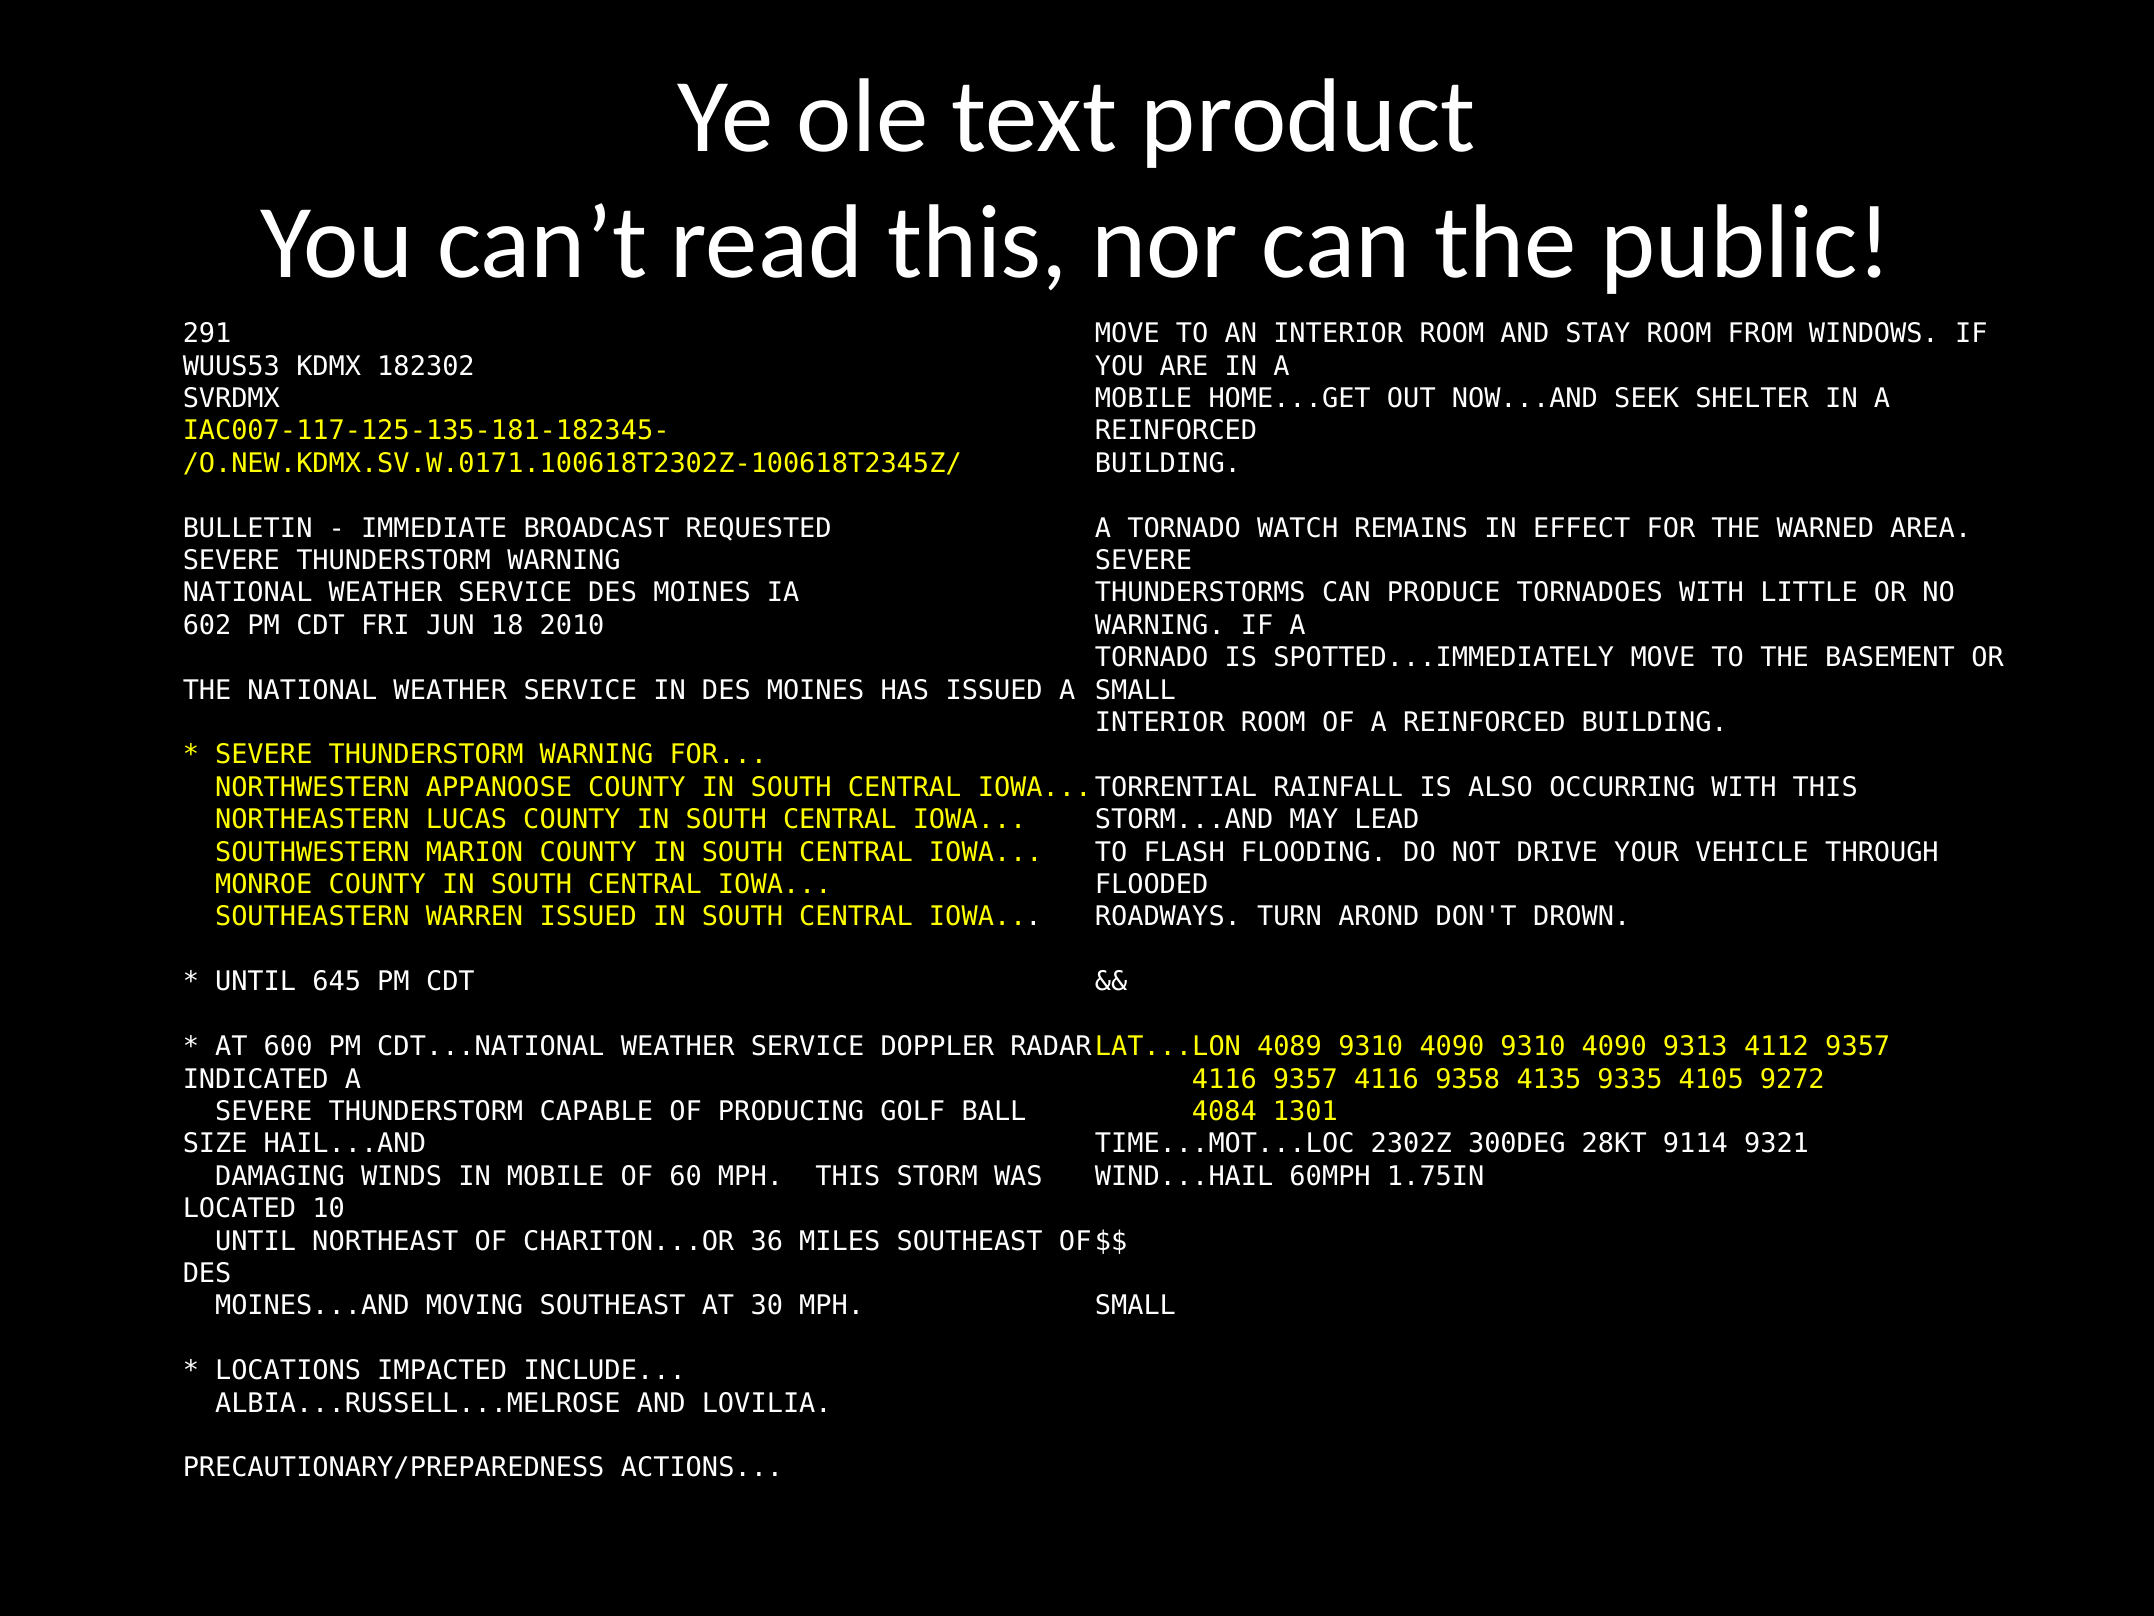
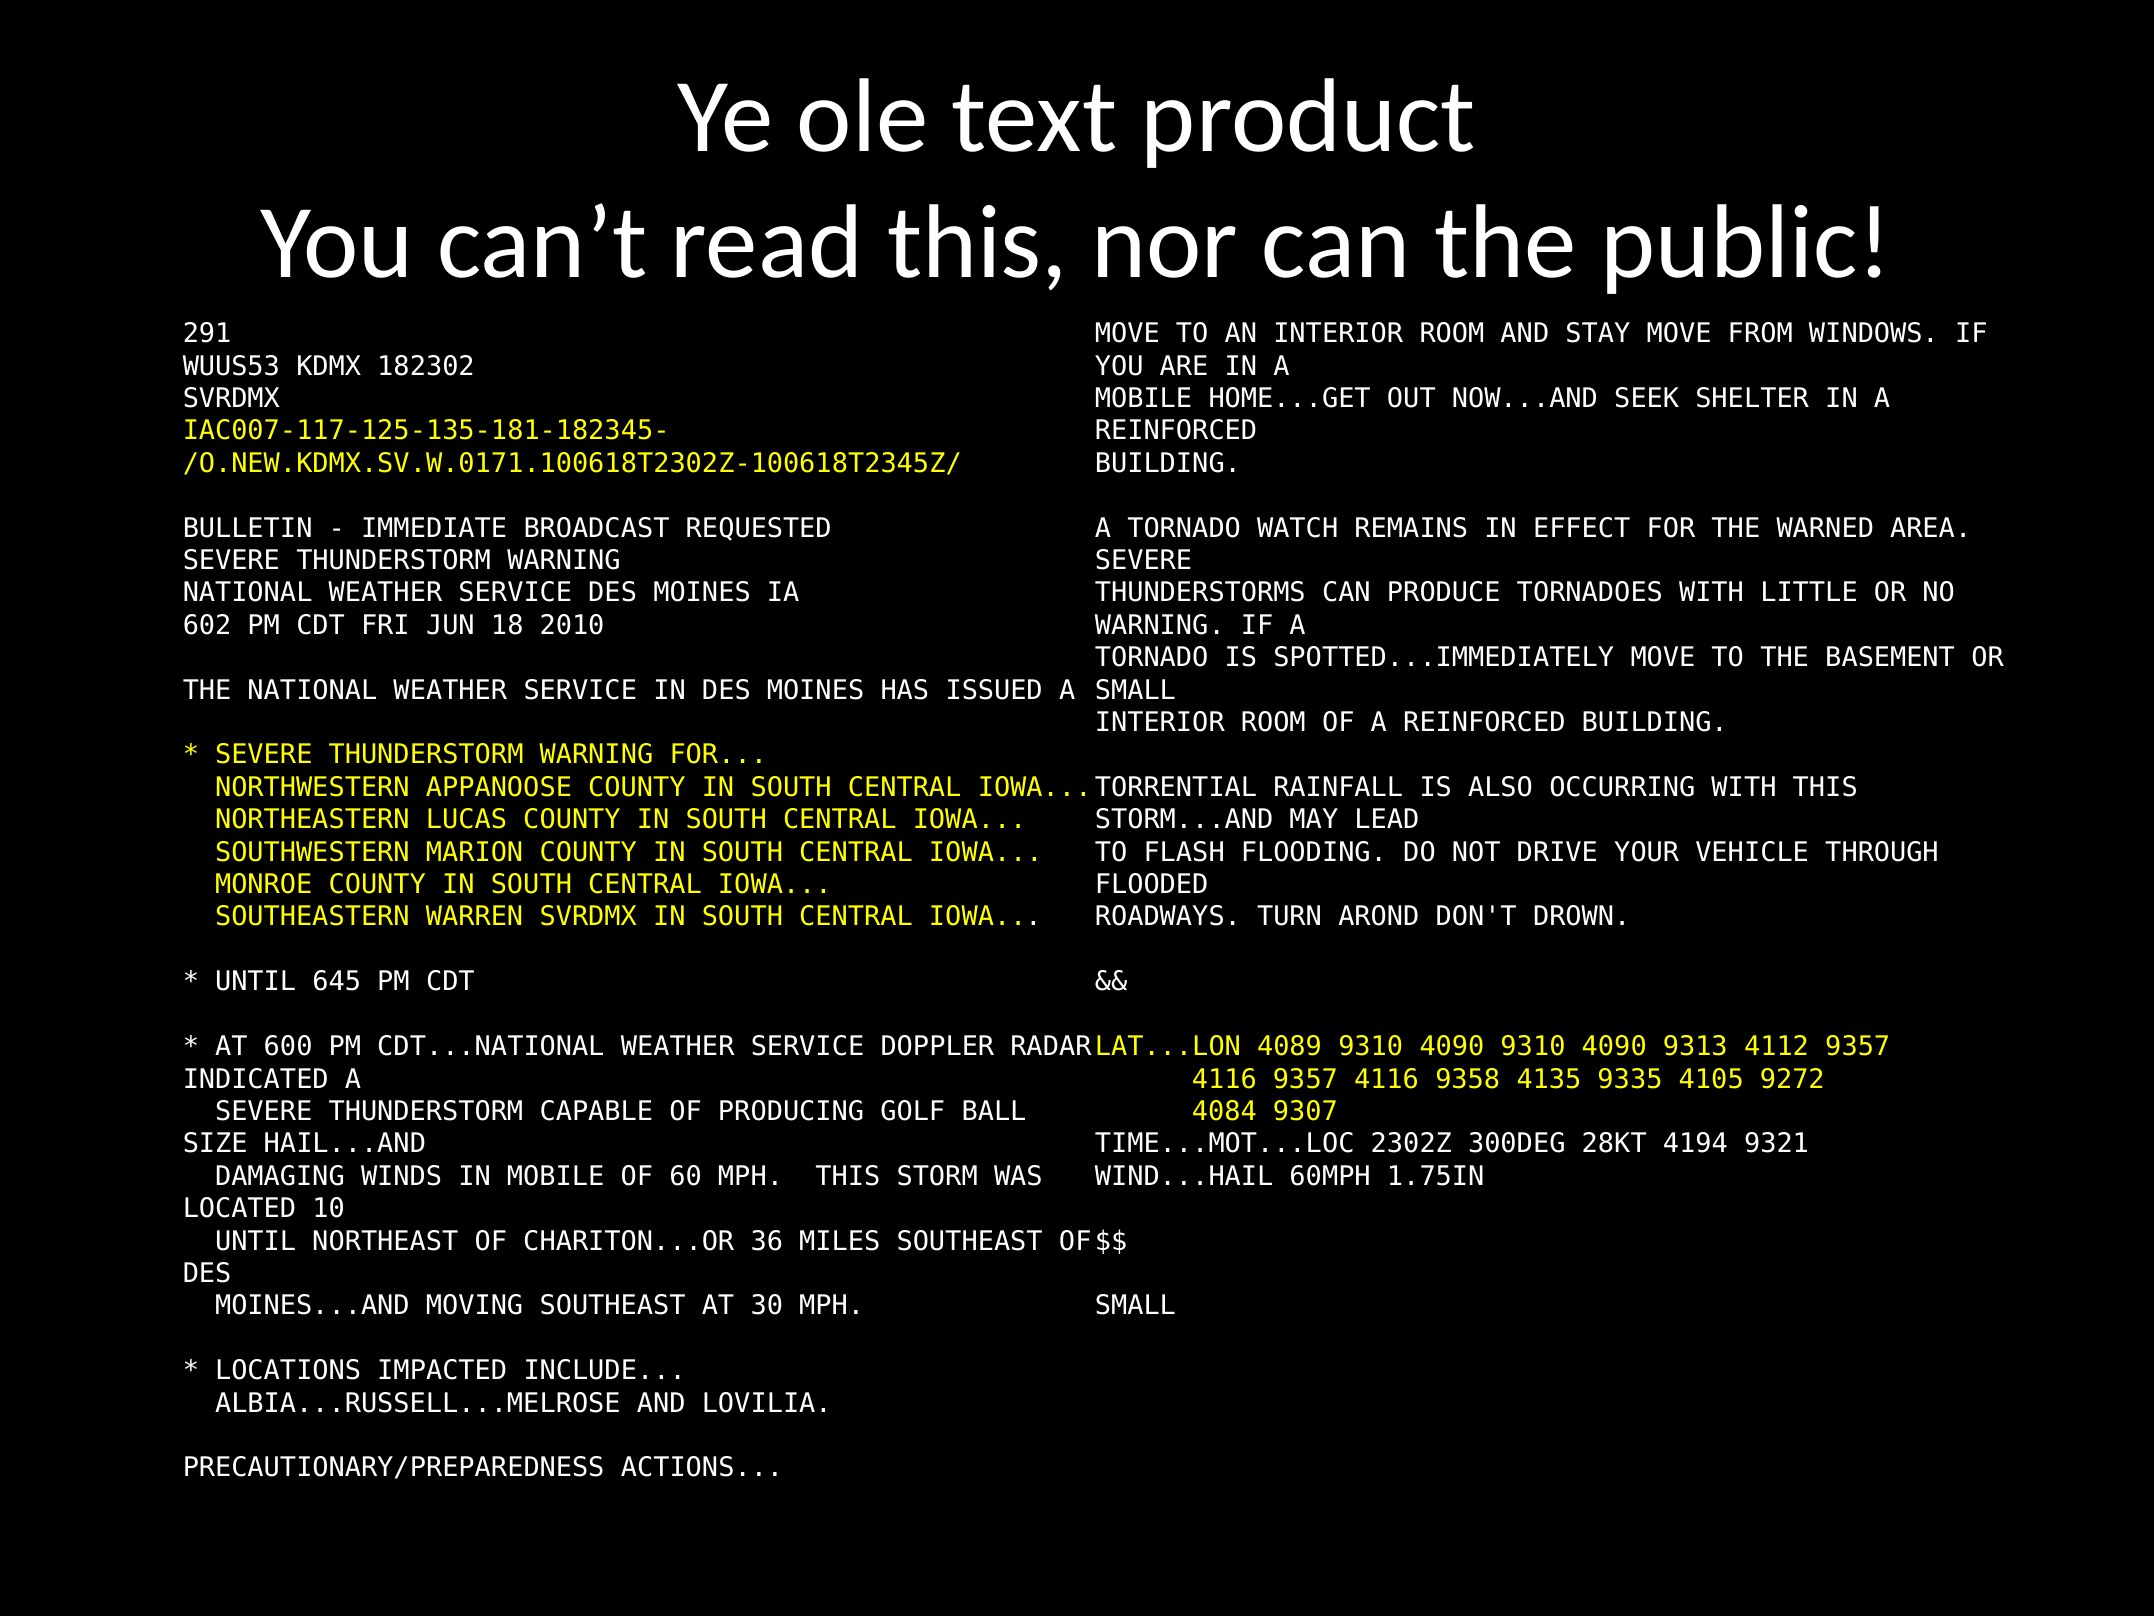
STAY ROOM: ROOM -> MOVE
WARREN ISSUED: ISSUED -> SVRDMX
1301: 1301 -> 9307
9114: 9114 -> 4194
